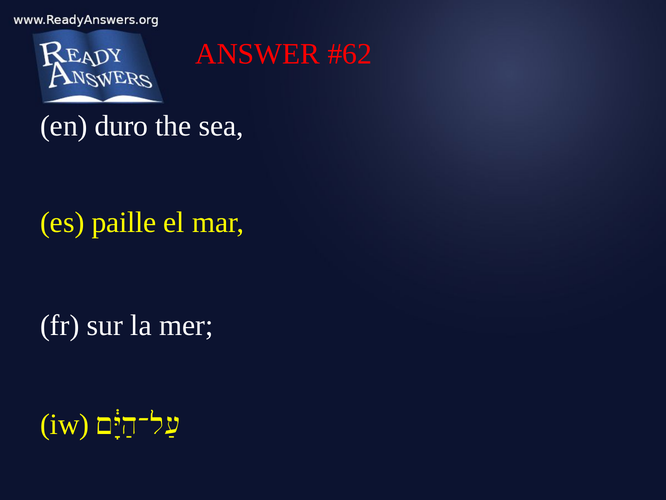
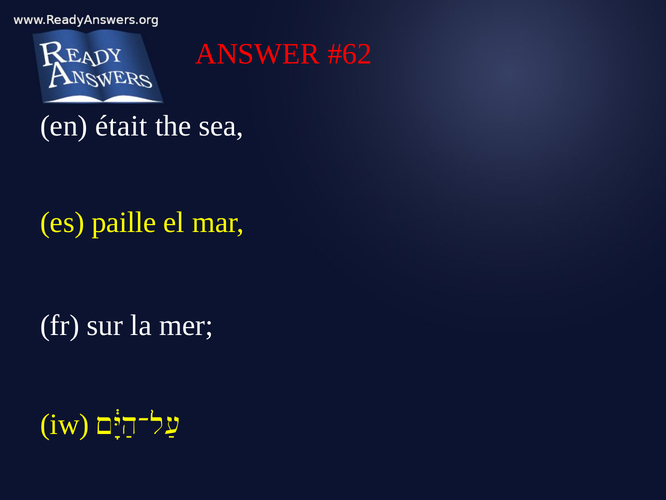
duro: duro -> était
